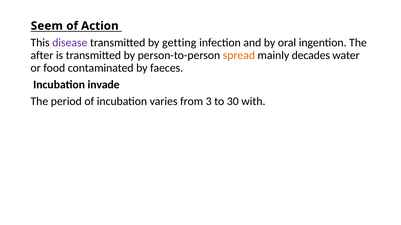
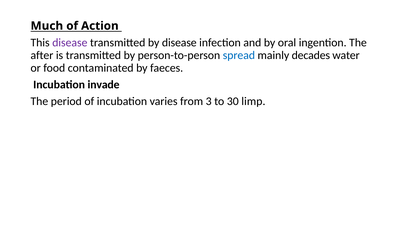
Seem: Seem -> Much
by getting: getting -> disease
spread colour: orange -> blue
with: with -> limp
